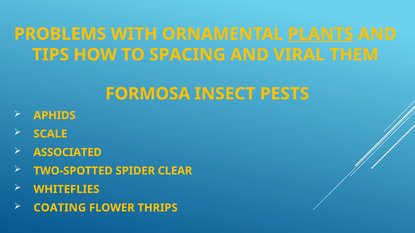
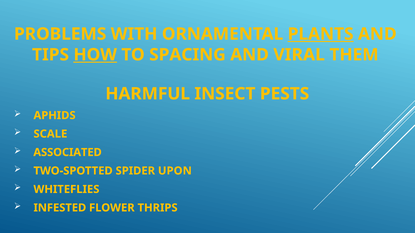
HOW underline: none -> present
FORMOSA: FORMOSA -> HARMFUL
CLEAR: CLEAR -> UPON
COATING: COATING -> INFESTED
